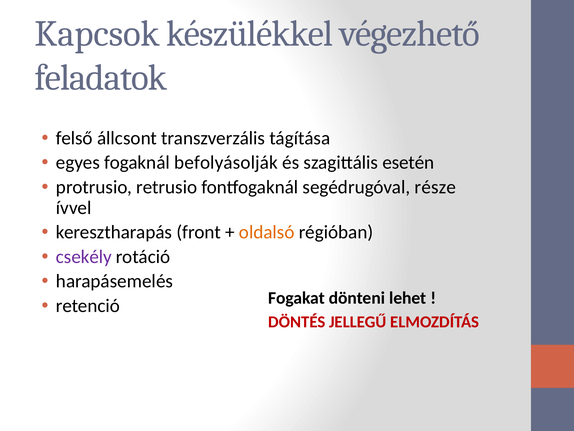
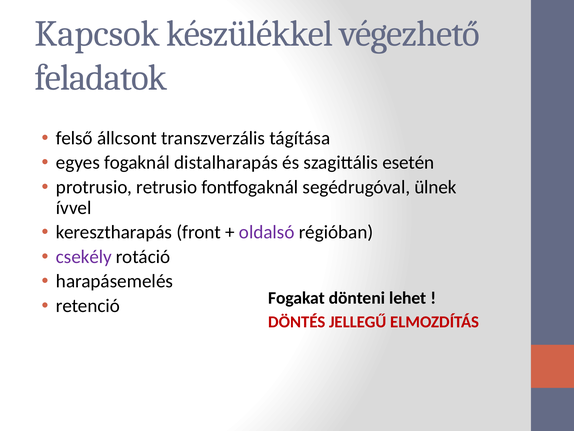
befolyásolják: befolyásolják -> distalharapás
része: része -> ülnek
oldalsó colour: orange -> purple
